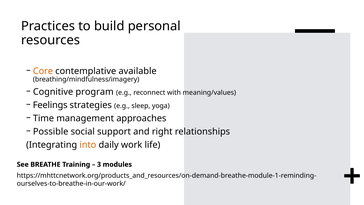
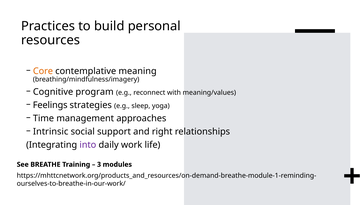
available: available -> meaning
Possible: Possible -> Intrinsic
into colour: orange -> purple
